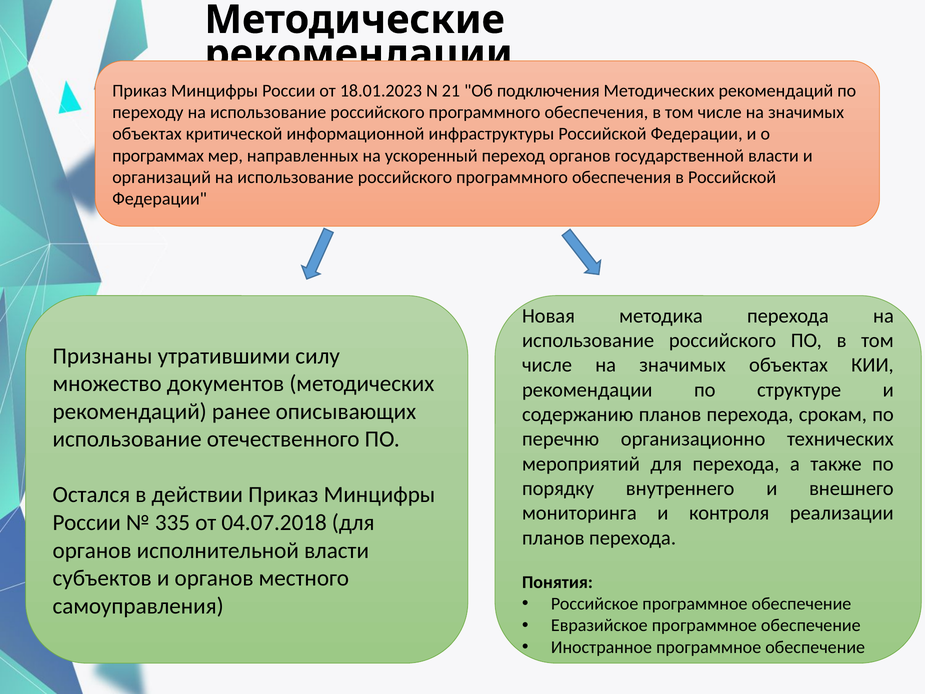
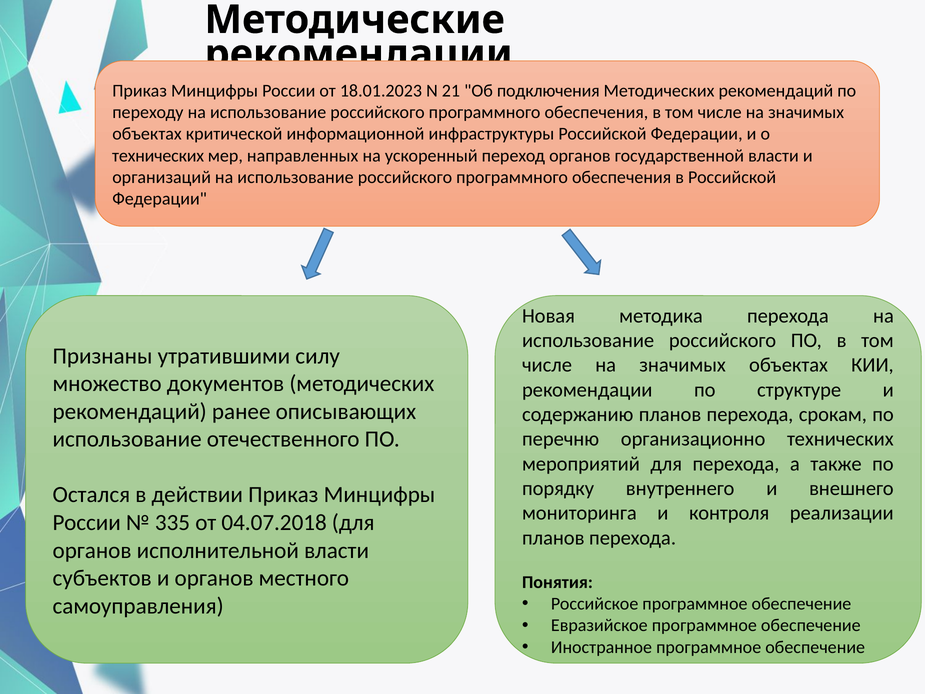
программах at (158, 156): программах -> технических
